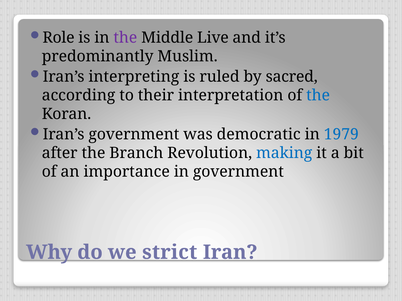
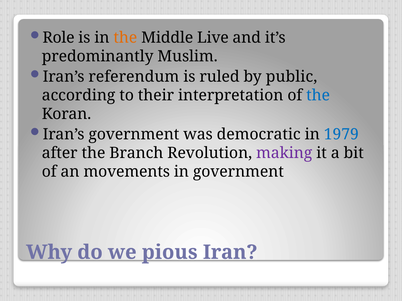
the at (125, 38) colour: purple -> orange
interpreting: interpreting -> referendum
sacred: sacred -> public
making colour: blue -> purple
importance: importance -> movements
strict: strict -> pious
